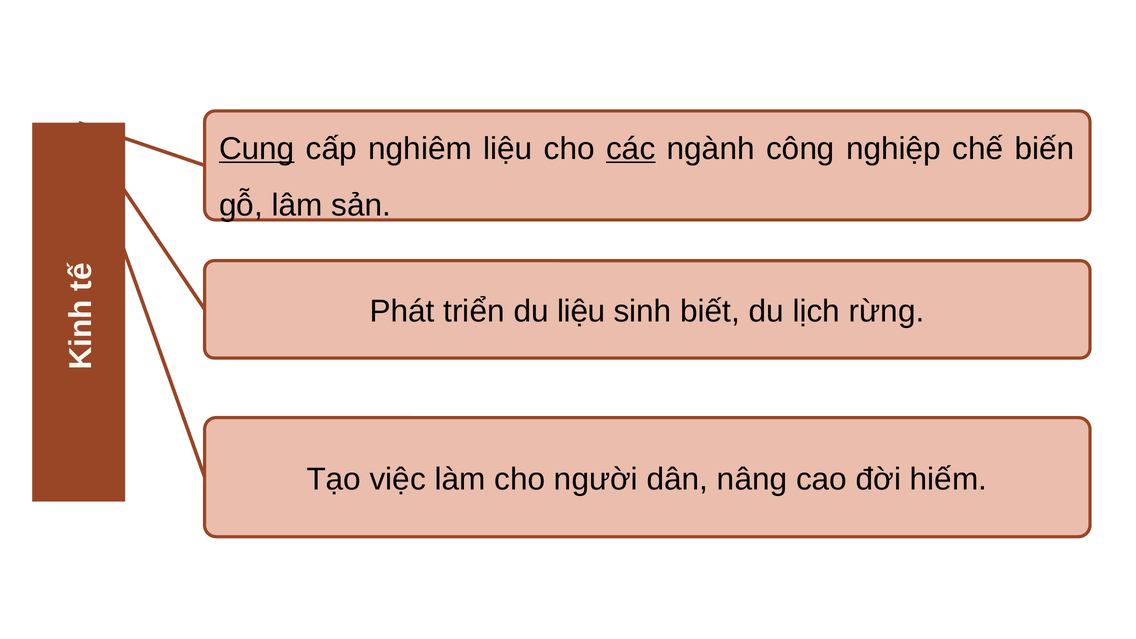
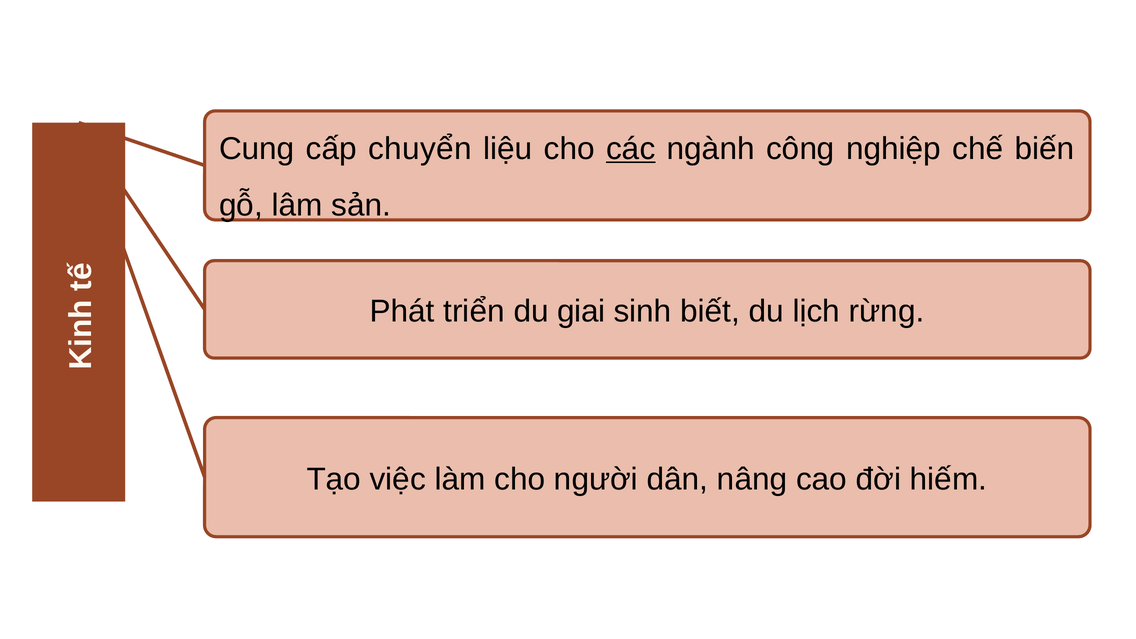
Cung underline: present -> none
nghiêm: nghiêm -> chuyển
du liệu: liệu -> giai
